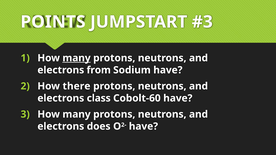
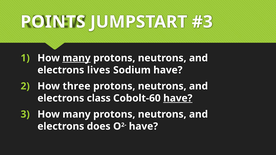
from: from -> lives
there: there -> three
have at (178, 98) underline: none -> present
